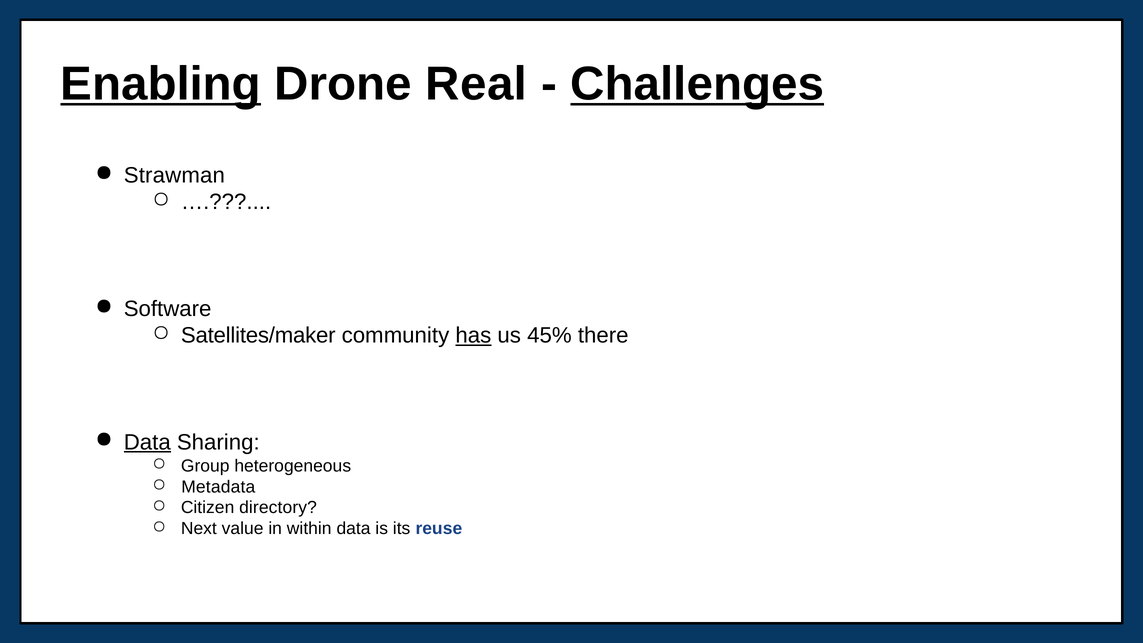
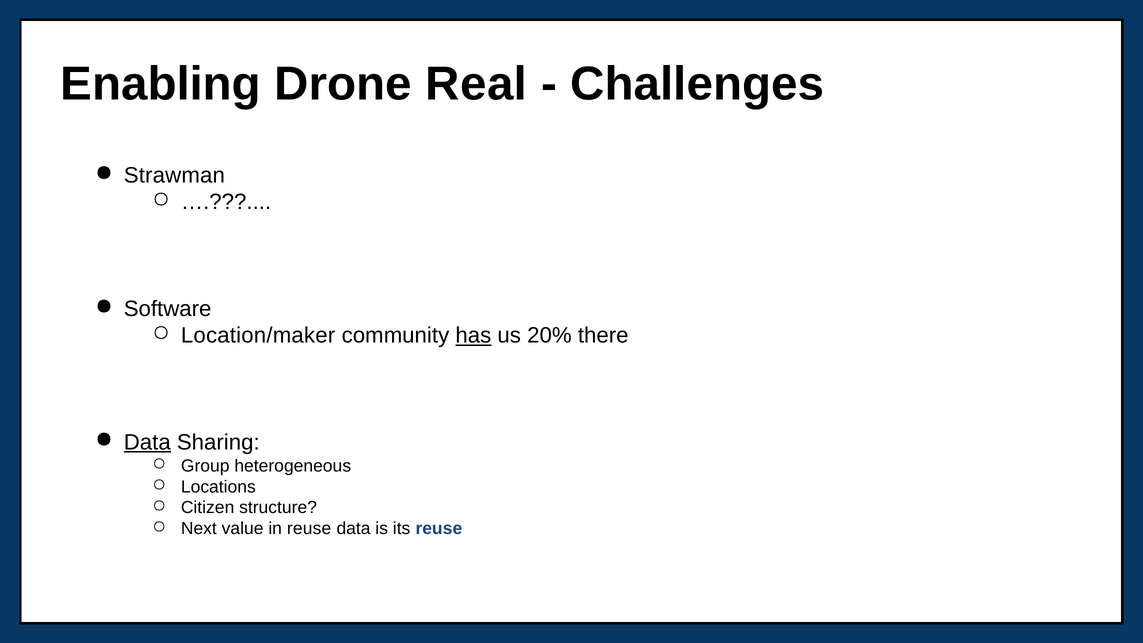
Enabling underline: present -> none
Challenges underline: present -> none
Satellites/maker: Satellites/maker -> Location/maker
45%: 45% -> 20%
Metadata: Metadata -> Locations
directory: directory -> structure
in within: within -> reuse
